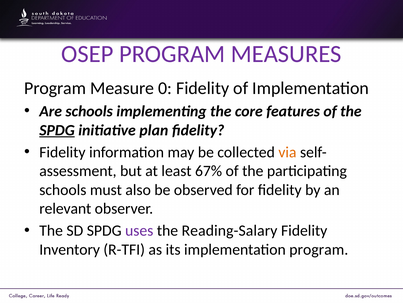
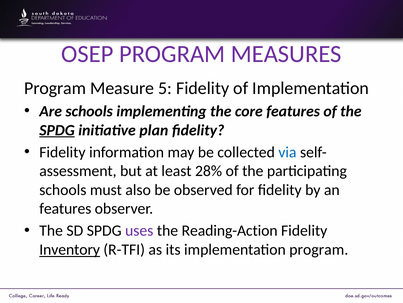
0: 0 -> 5
via colour: orange -> blue
67%: 67% -> 28%
relevant at (65, 208): relevant -> features
Reading-Salary: Reading-Salary -> Reading-Action
Inventory underline: none -> present
